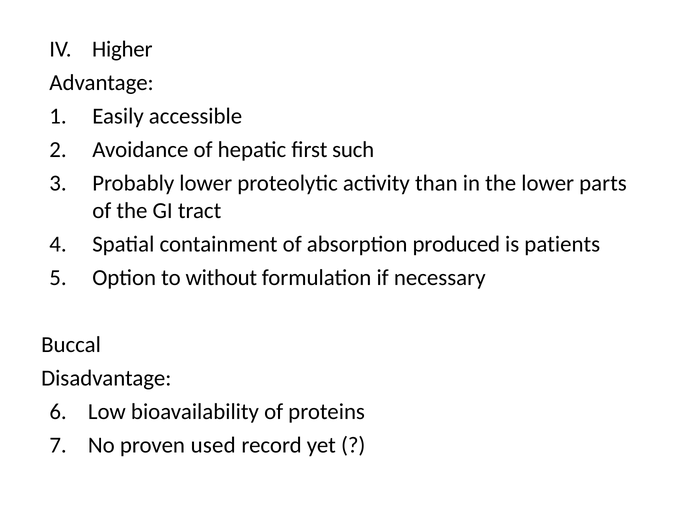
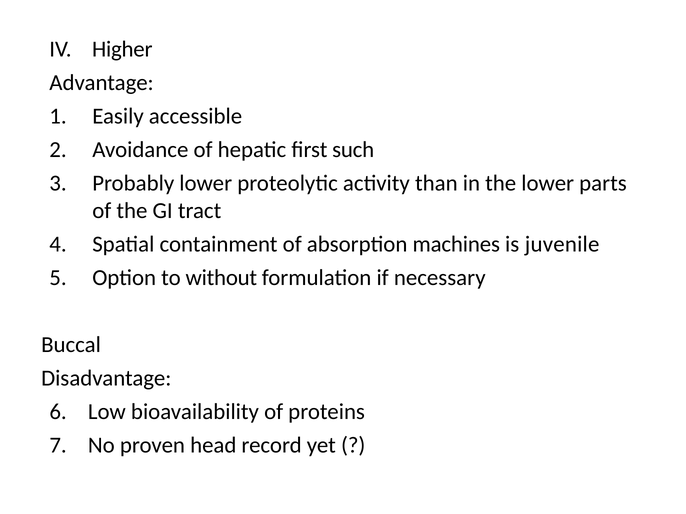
produced: produced -> machines
patients: patients -> juvenile
used: used -> head
